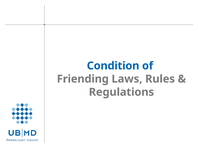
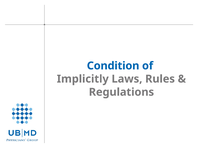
Friending: Friending -> Implicitly
